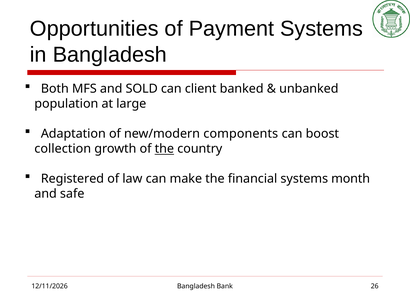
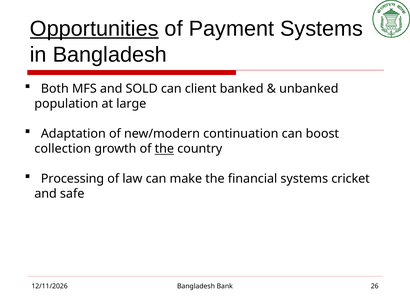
Opportunities underline: none -> present
components: components -> continuation
Registered: Registered -> Processing
month: month -> cricket
